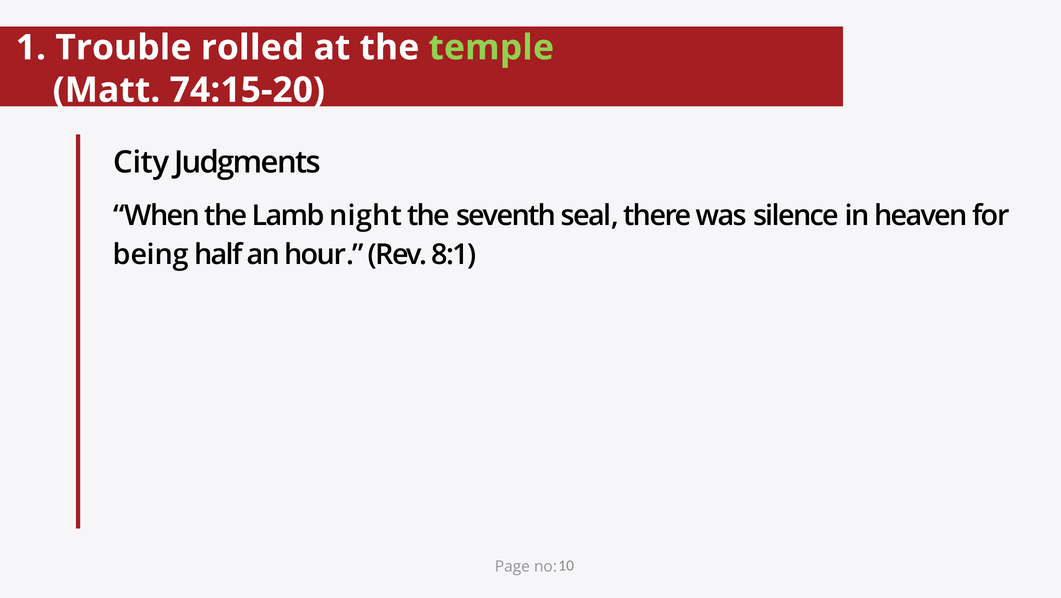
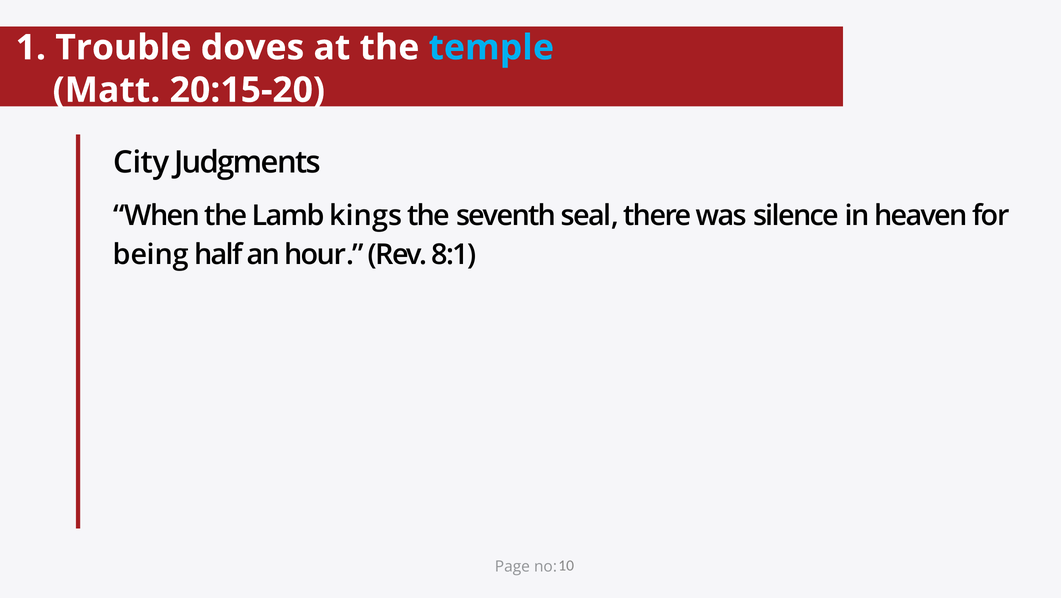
rolled: rolled -> doves
temple colour: light green -> light blue
74:15-20: 74:15-20 -> 20:15-20
night: night -> kings
